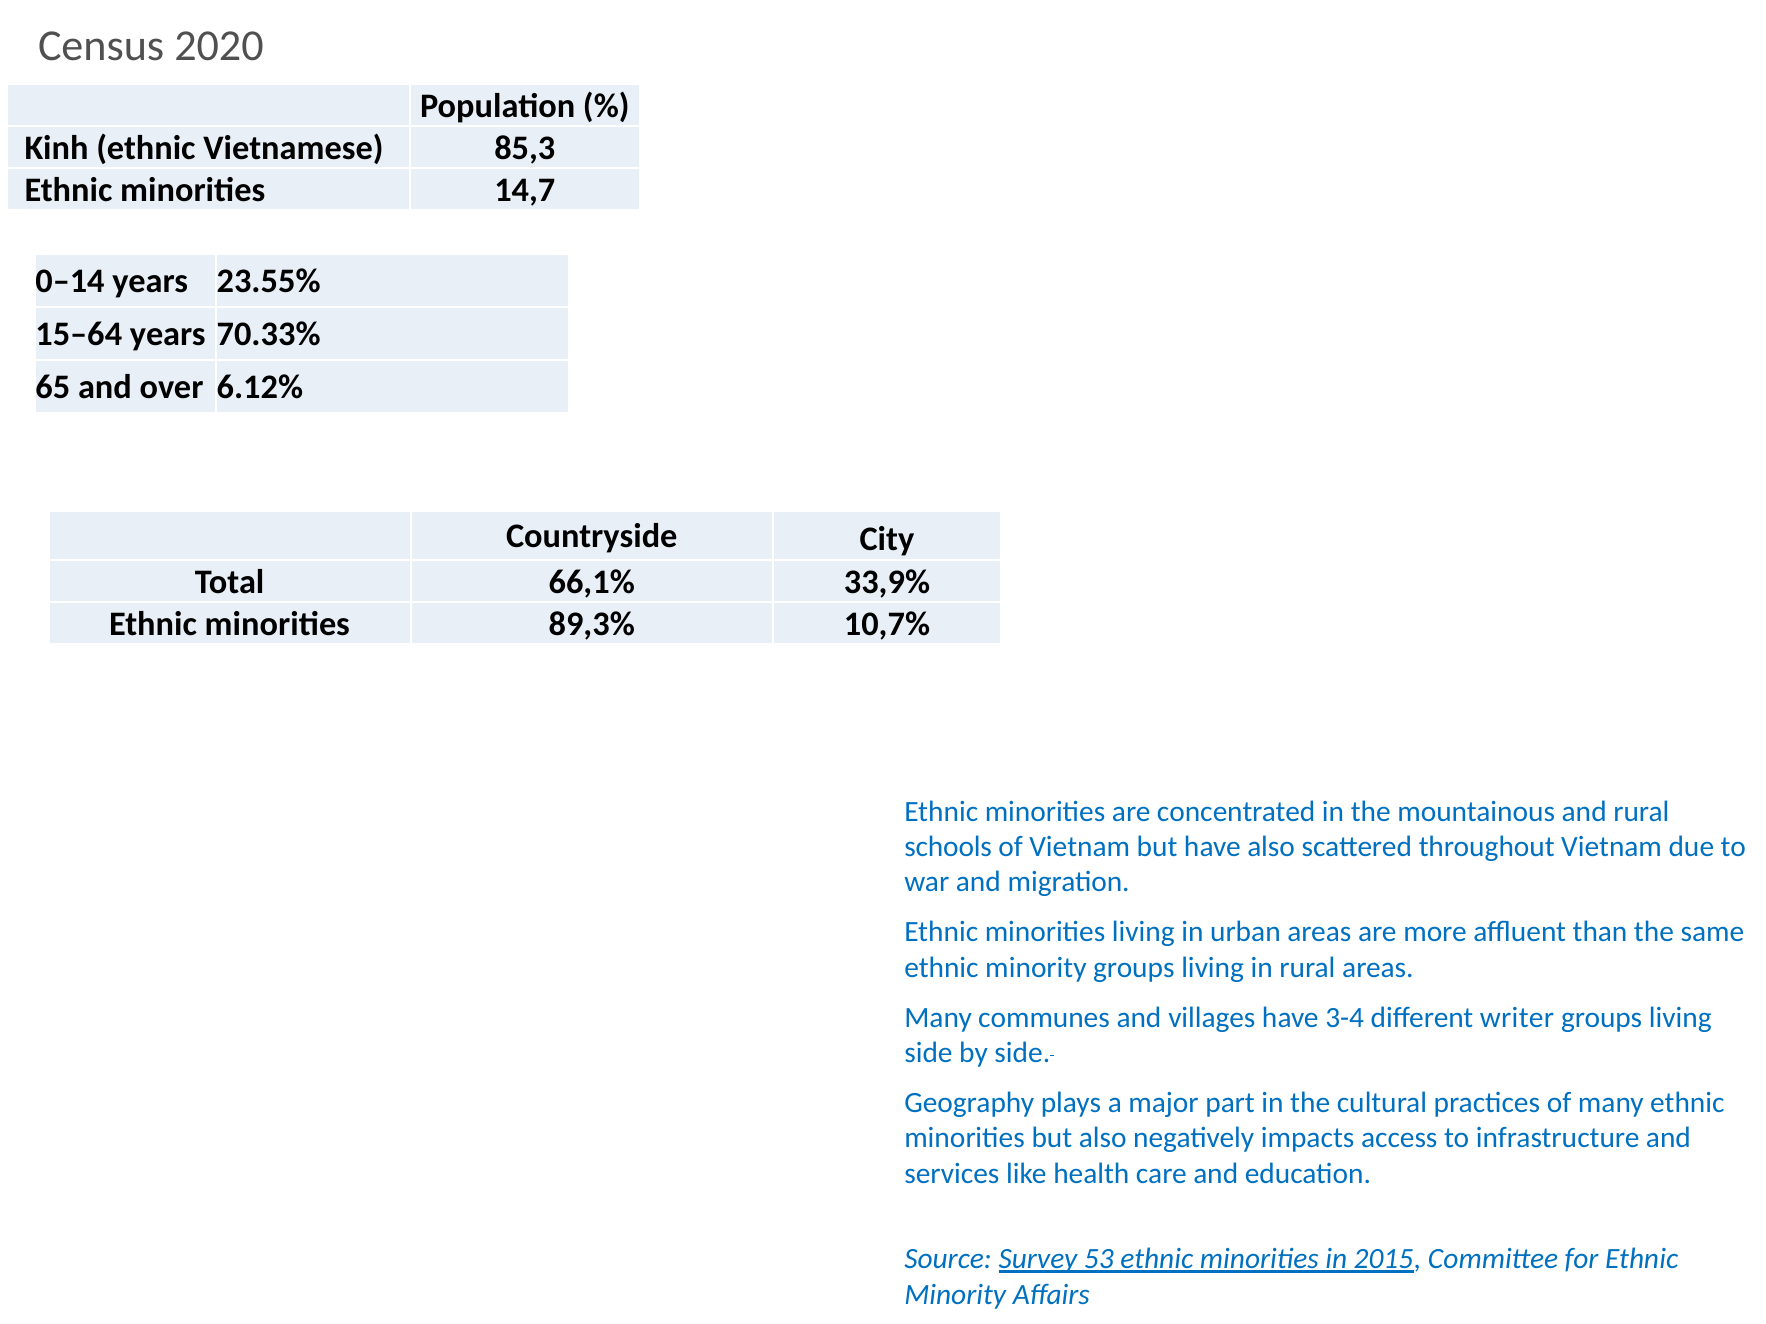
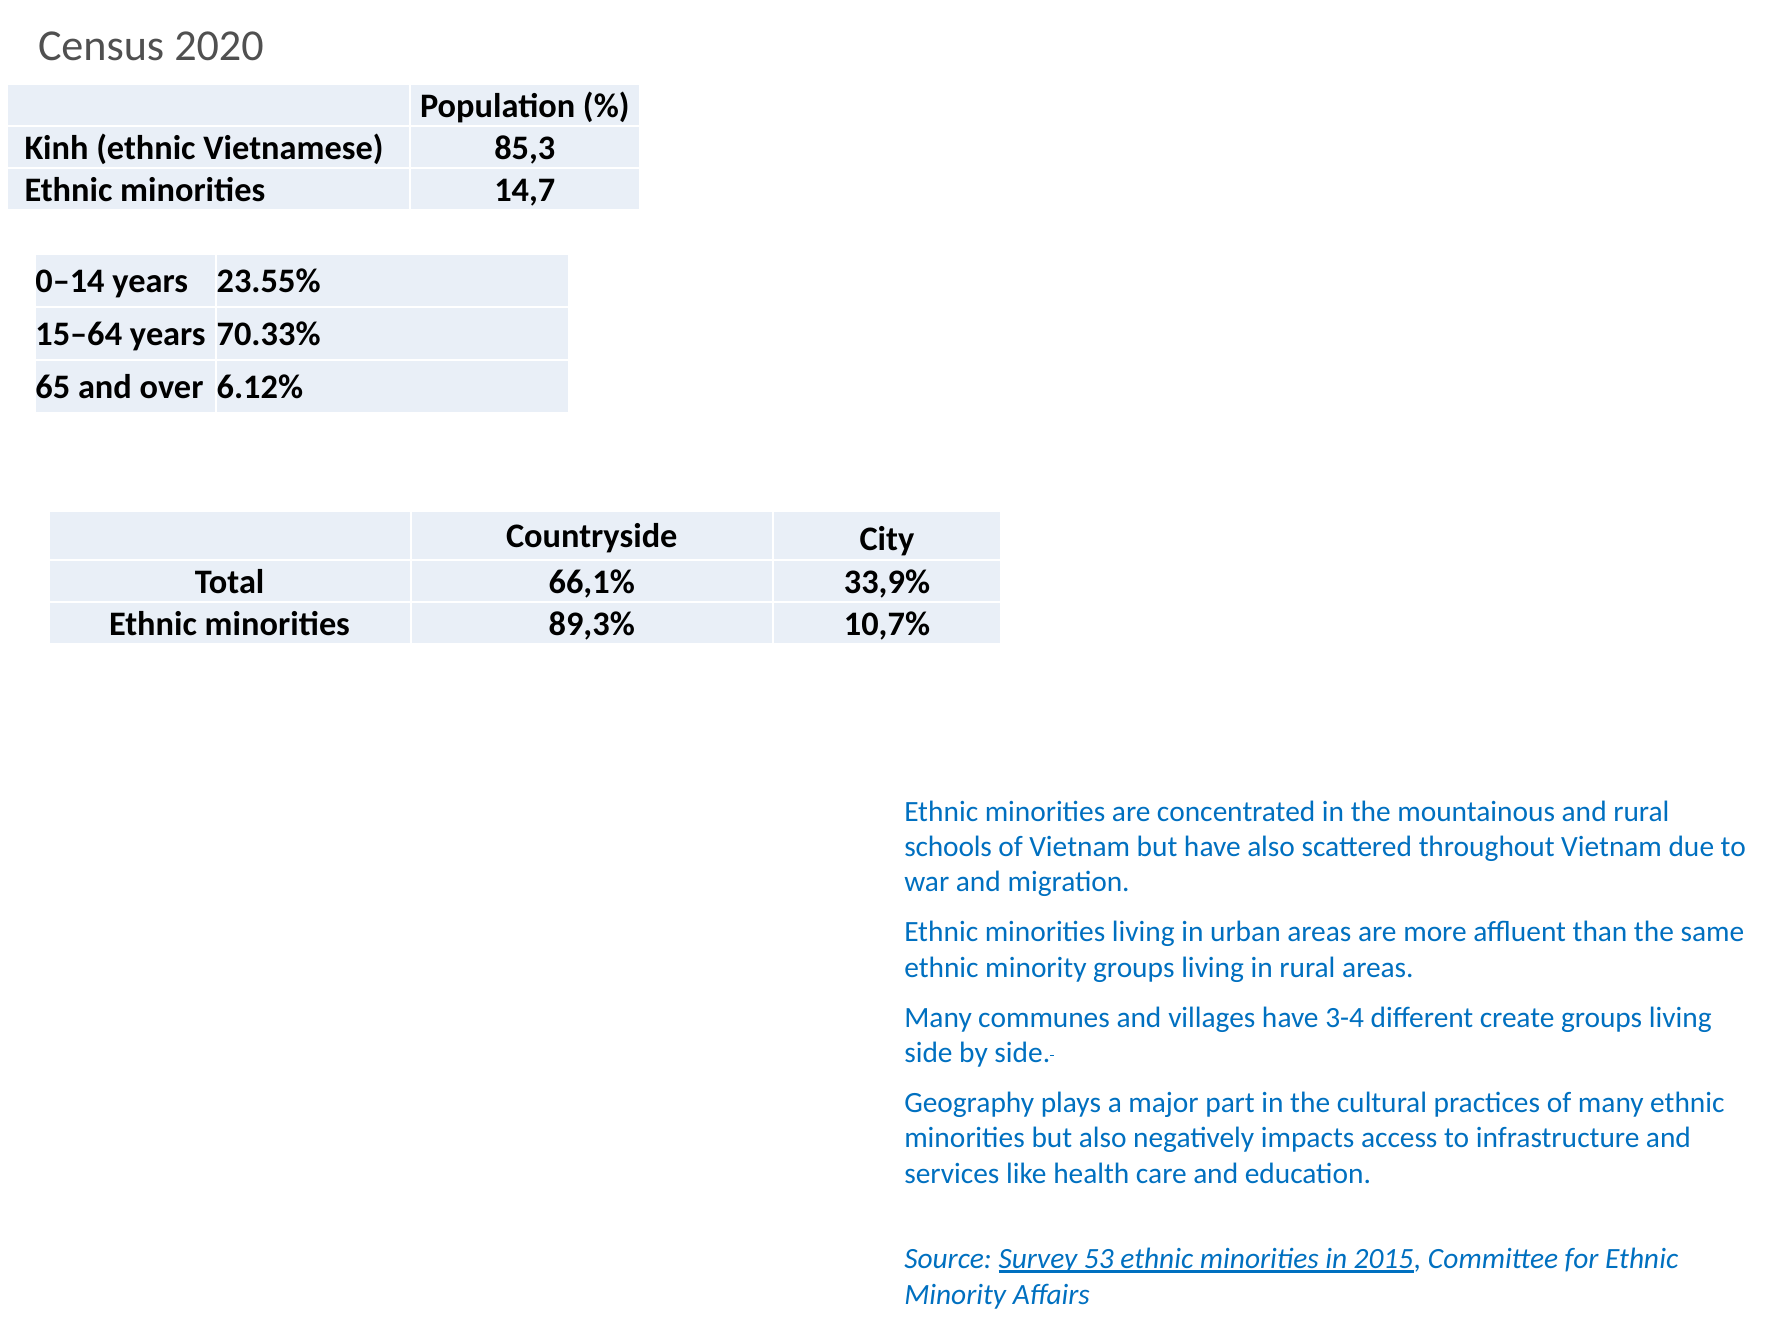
writer: writer -> create
